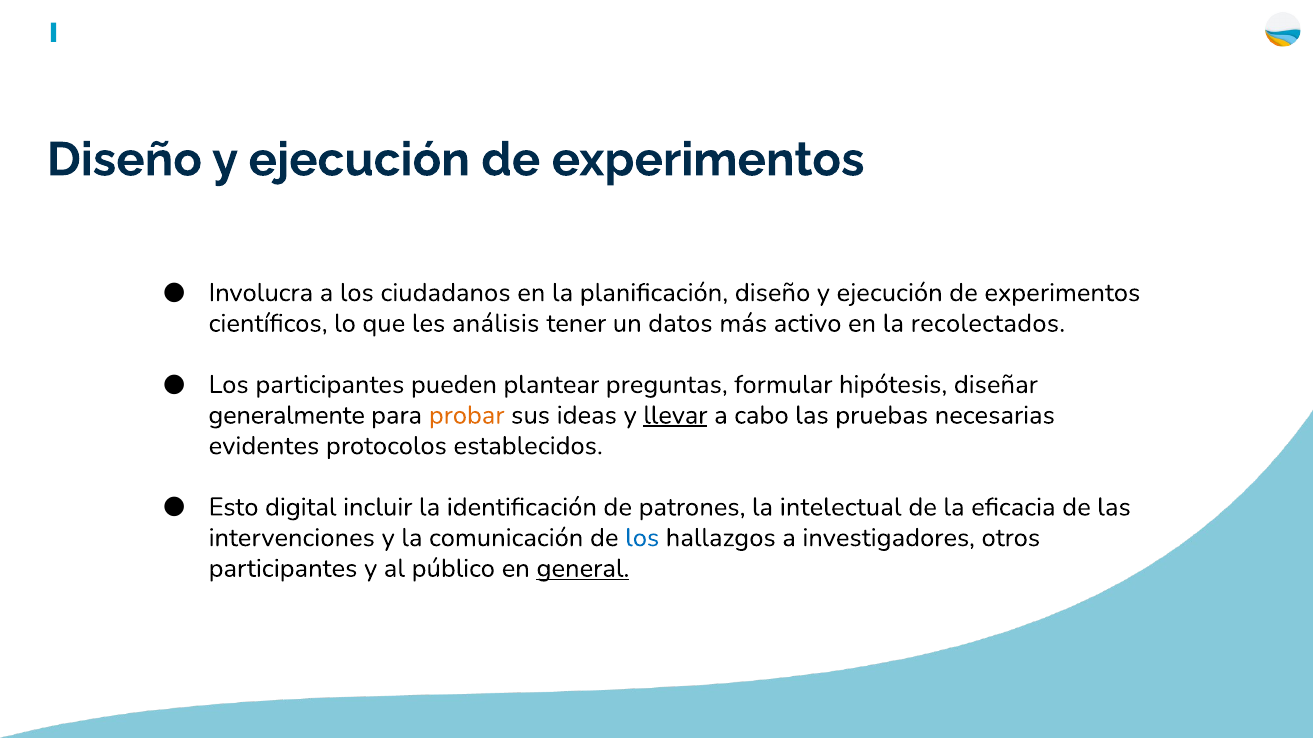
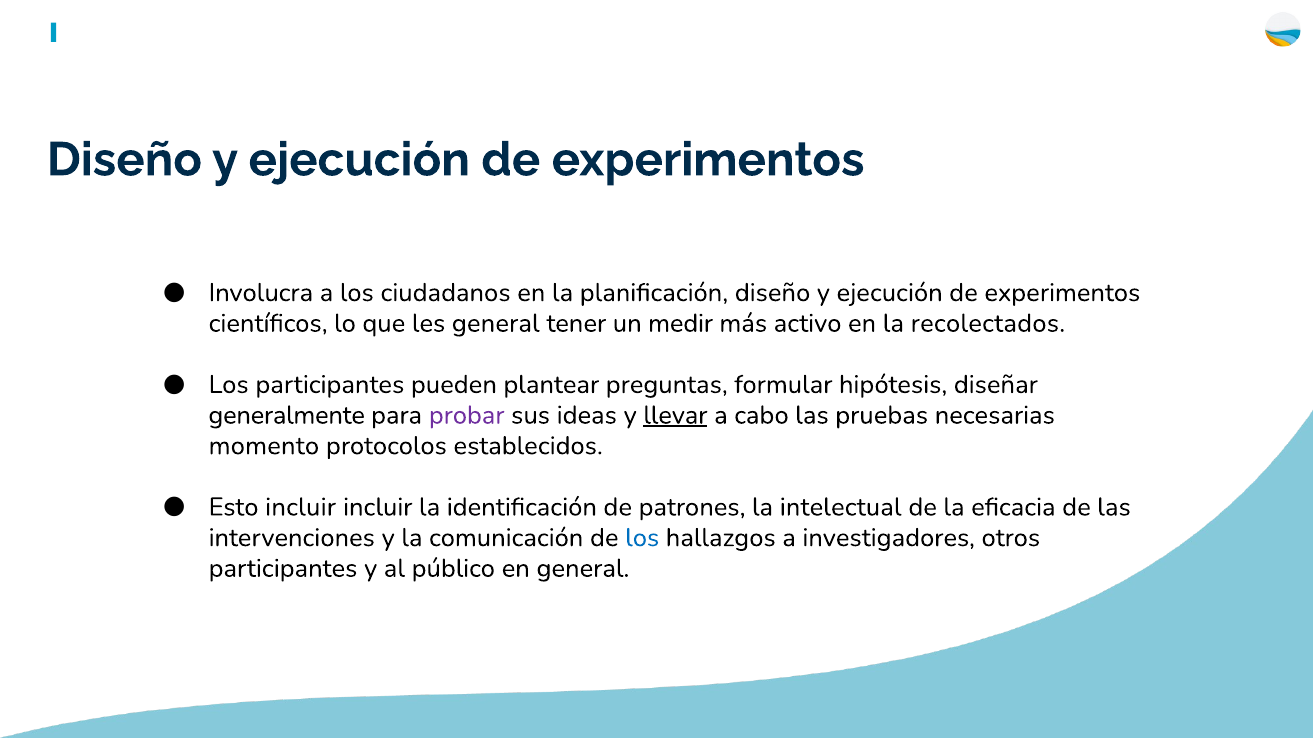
les análisis: análisis -> general
datos: datos -> medir
probar colour: orange -> purple
evidentes: evidentes -> momento
Esto digital: digital -> incluir
general at (583, 569) underline: present -> none
